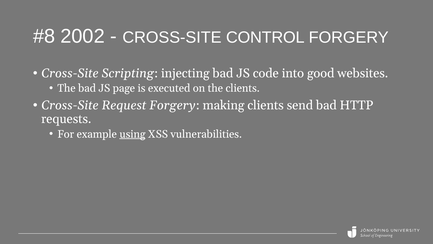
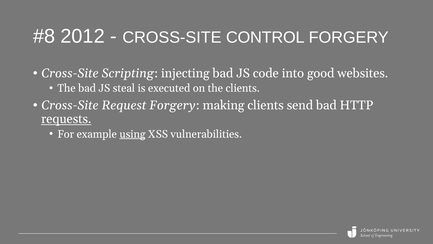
2002: 2002 -> 2012
page: page -> steal
requests underline: none -> present
